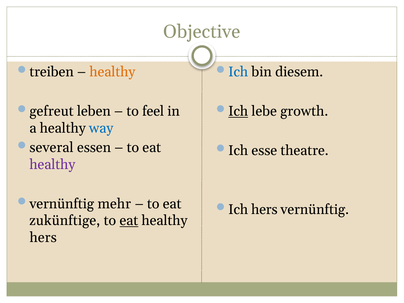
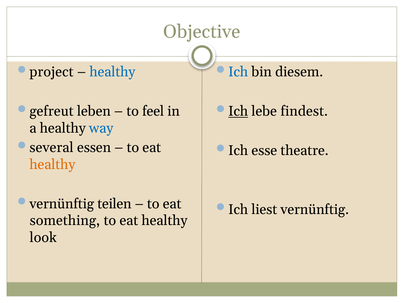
treiben: treiben -> project
healthy at (112, 72) colour: orange -> blue
growth: growth -> findest
healthy at (52, 165) colour: purple -> orange
mehr: mehr -> teilen
Ich hers: hers -> liest
zukünftige: zukünftige -> something
eat at (129, 221) underline: present -> none
hers at (43, 237): hers -> look
